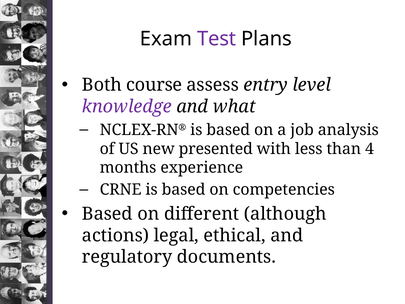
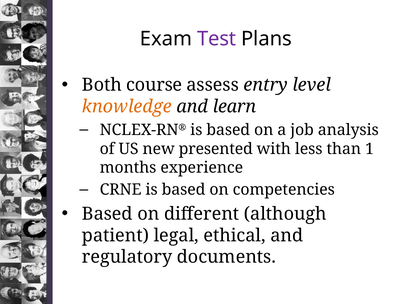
knowledge colour: purple -> orange
what: what -> learn
4: 4 -> 1
actions: actions -> patient
